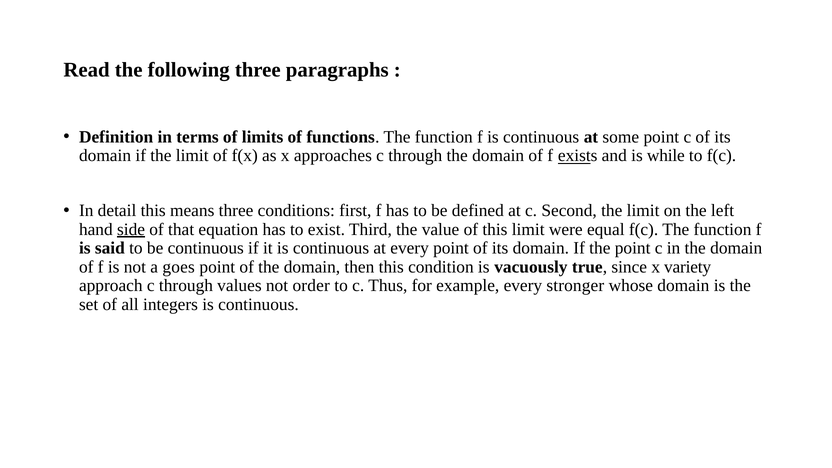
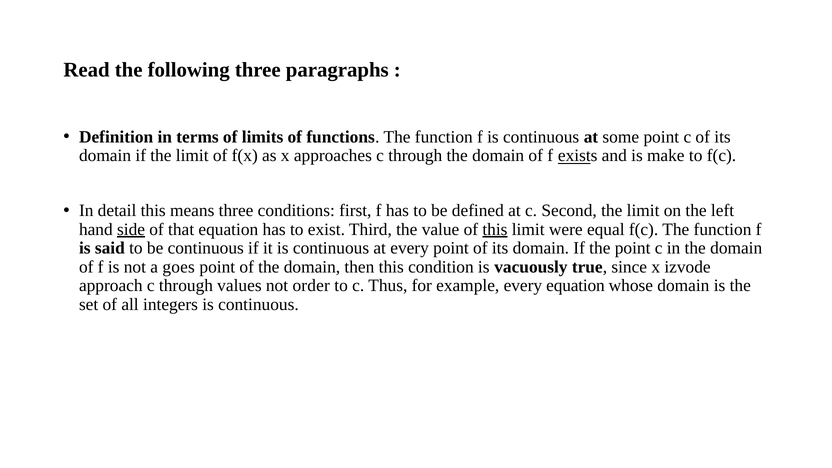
while: while -> make
this at (495, 229) underline: none -> present
variety: variety -> izvode
every stronger: stronger -> equation
